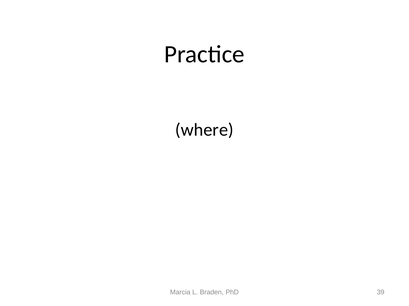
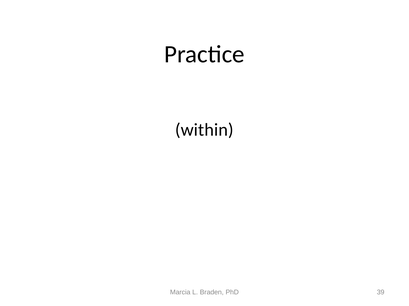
where: where -> within
